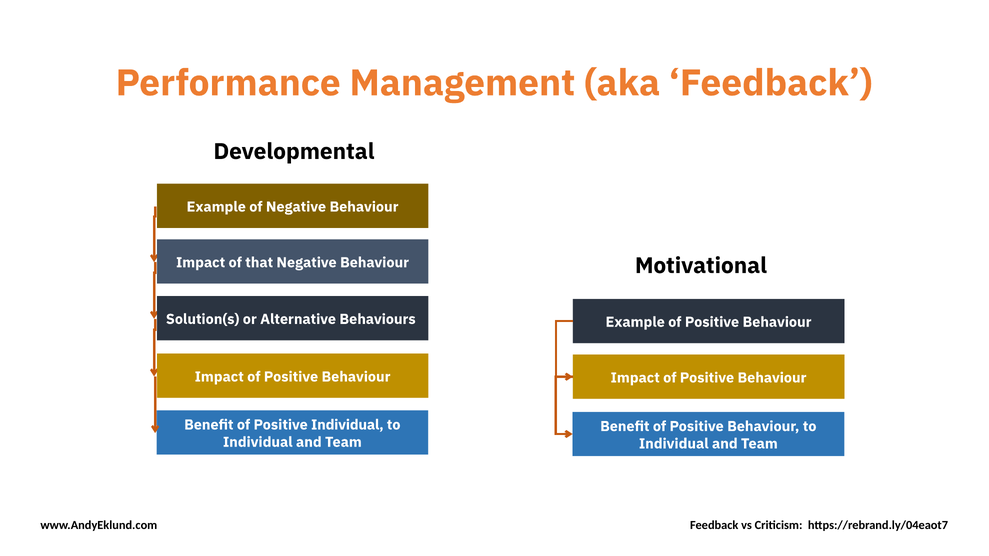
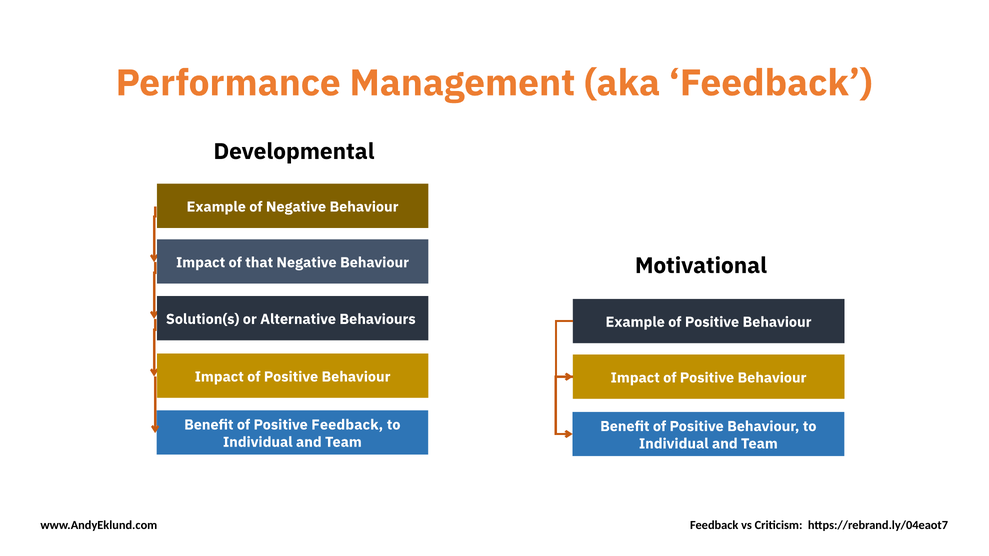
Positive Individual: Individual -> Feedback
